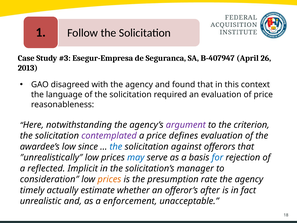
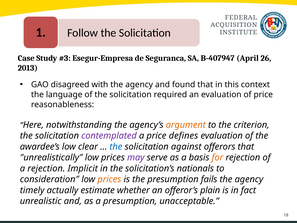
argument colour: purple -> orange
since: since -> clear
may colour: blue -> purple
for colour: blue -> orange
a reflected: reflected -> rejection
manager: manager -> nationals
rate: rate -> fails
after: after -> plain
a enforcement: enforcement -> presumption
